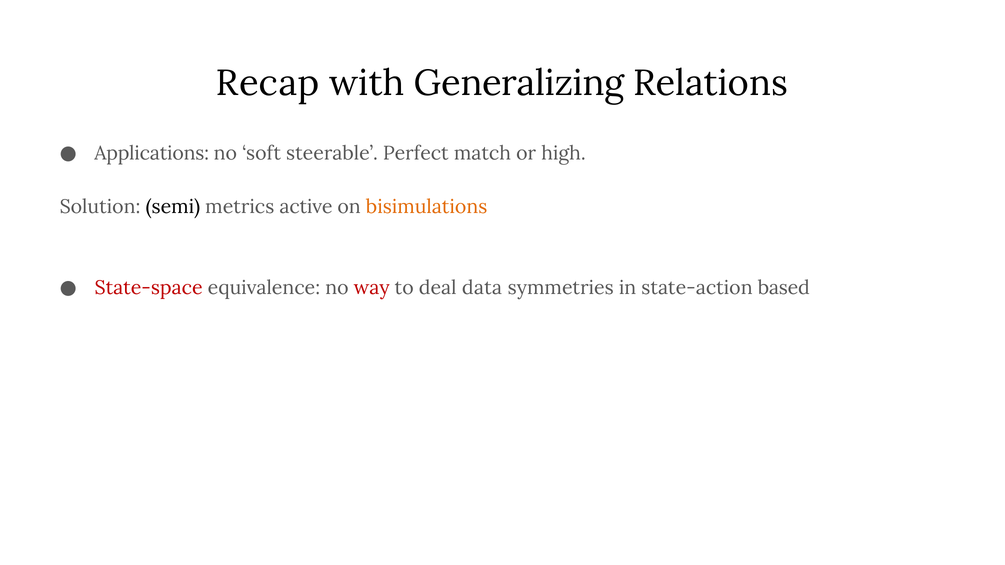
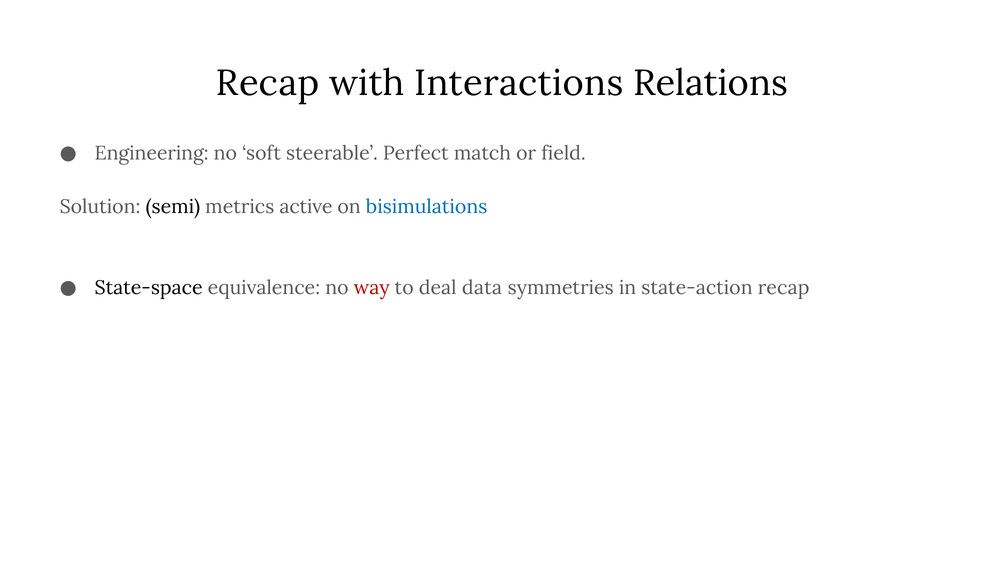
Generalizing: Generalizing -> Interactions
Applications: Applications -> Engineering
high: high -> field
bisimulations colour: orange -> blue
State-space colour: red -> black
state-action based: based -> recap
